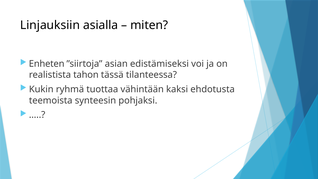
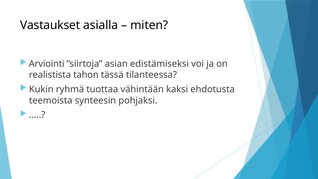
Linjauksiin: Linjauksiin -> Vastaukset
Enheten: Enheten -> Arviointi
